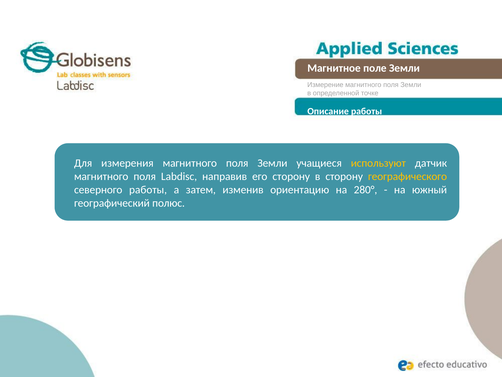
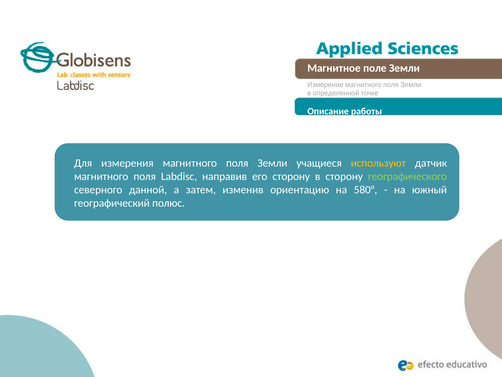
географического colour: yellow -> light green
северного работы: работы -> данной
280°: 280° -> 580°
